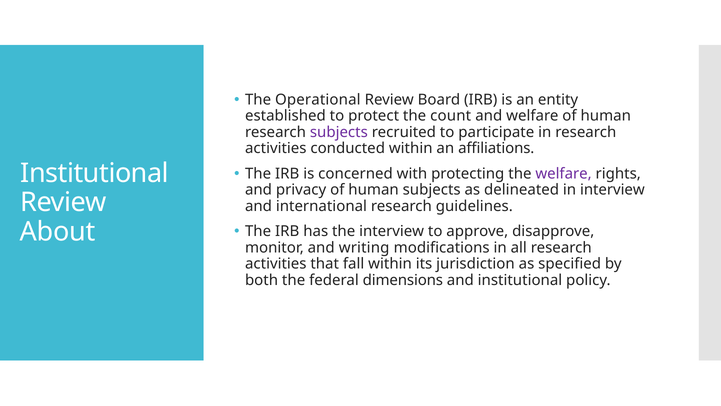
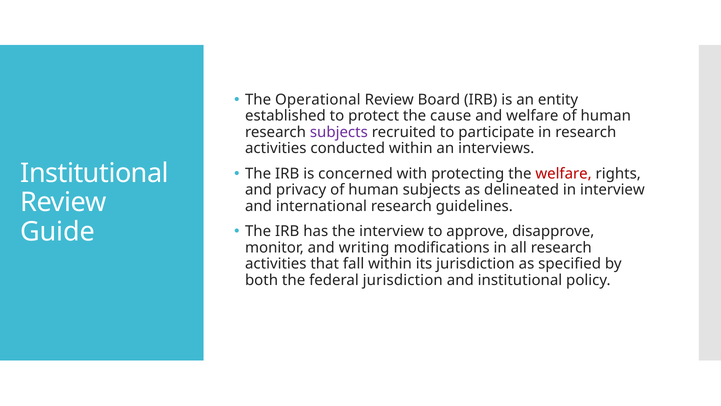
count: count -> cause
affiliations: affiliations -> interviews
welfare at (564, 174) colour: purple -> red
About: About -> Guide
federal dimensions: dimensions -> jurisdiction
